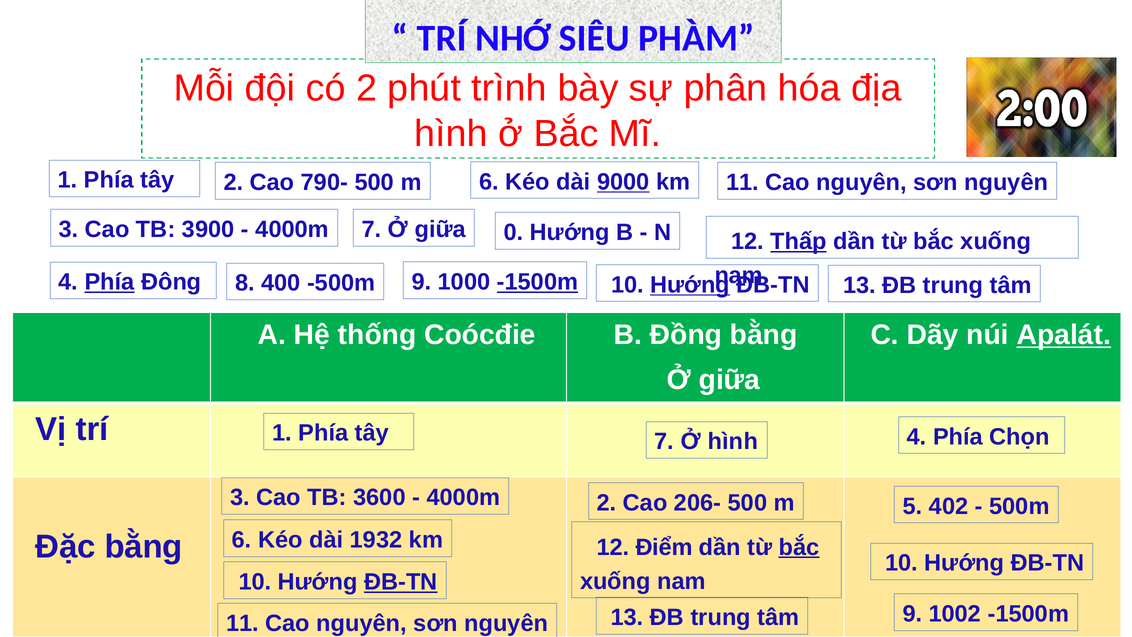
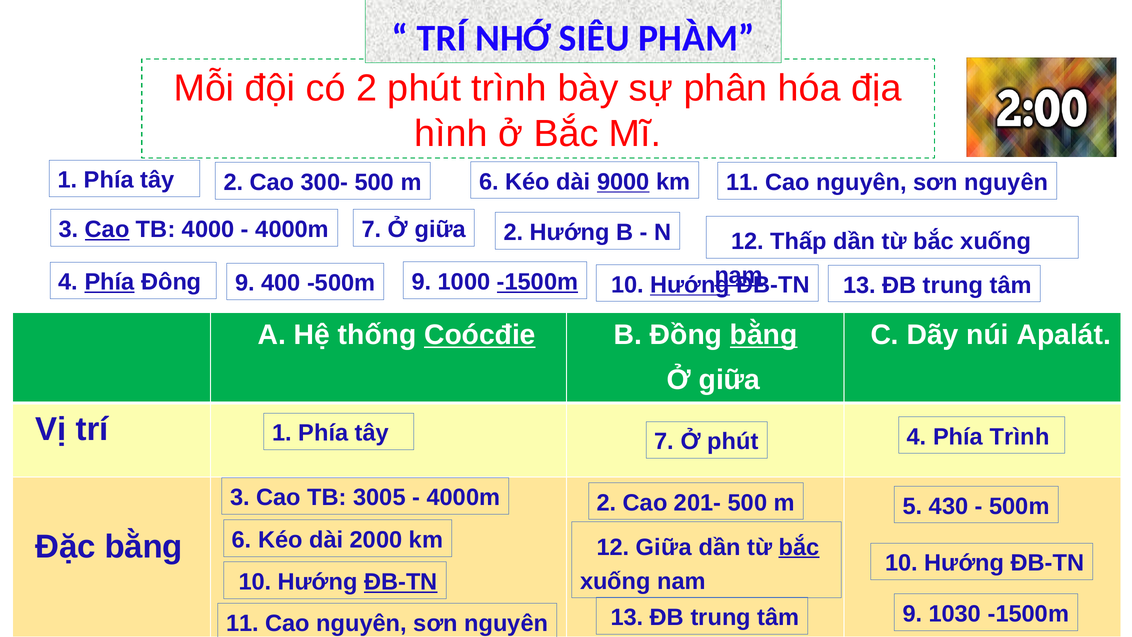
790-: 790- -> 300-
Cao at (107, 229) underline: none -> present
3900: 3900 -> 4000
giữa 0: 0 -> 2
Thấp underline: present -> none
nam at (739, 276) underline: none -> present
Đông 8: 8 -> 9
Coócđie underline: none -> present
bằng at (764, 335) underline: none -> present
Apalát underline: present -> none
Phía Chọn: Chọn -> Trình
Ở hình: hình -> phút
3600: 3600 -> 3005
206-: 206- -> 201-
402: 402 -> 430
1932: 1932 -> 2000
12 Điểm: Điểm -> Giữa
1002: 1002 -> 1030
